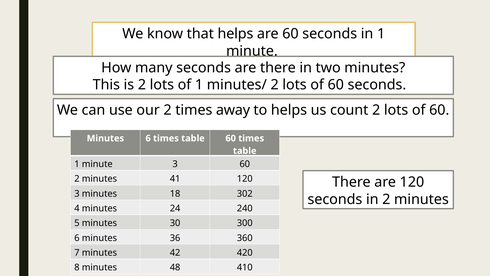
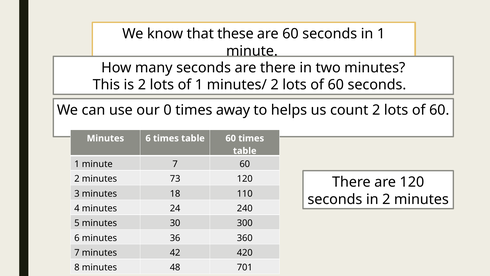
that helps: helps -> these
our 2: 2 -> 0
minute 3: 3 -> 7
41: 41 -> 73
302: 302 -> 110
410: 410 -> 701
